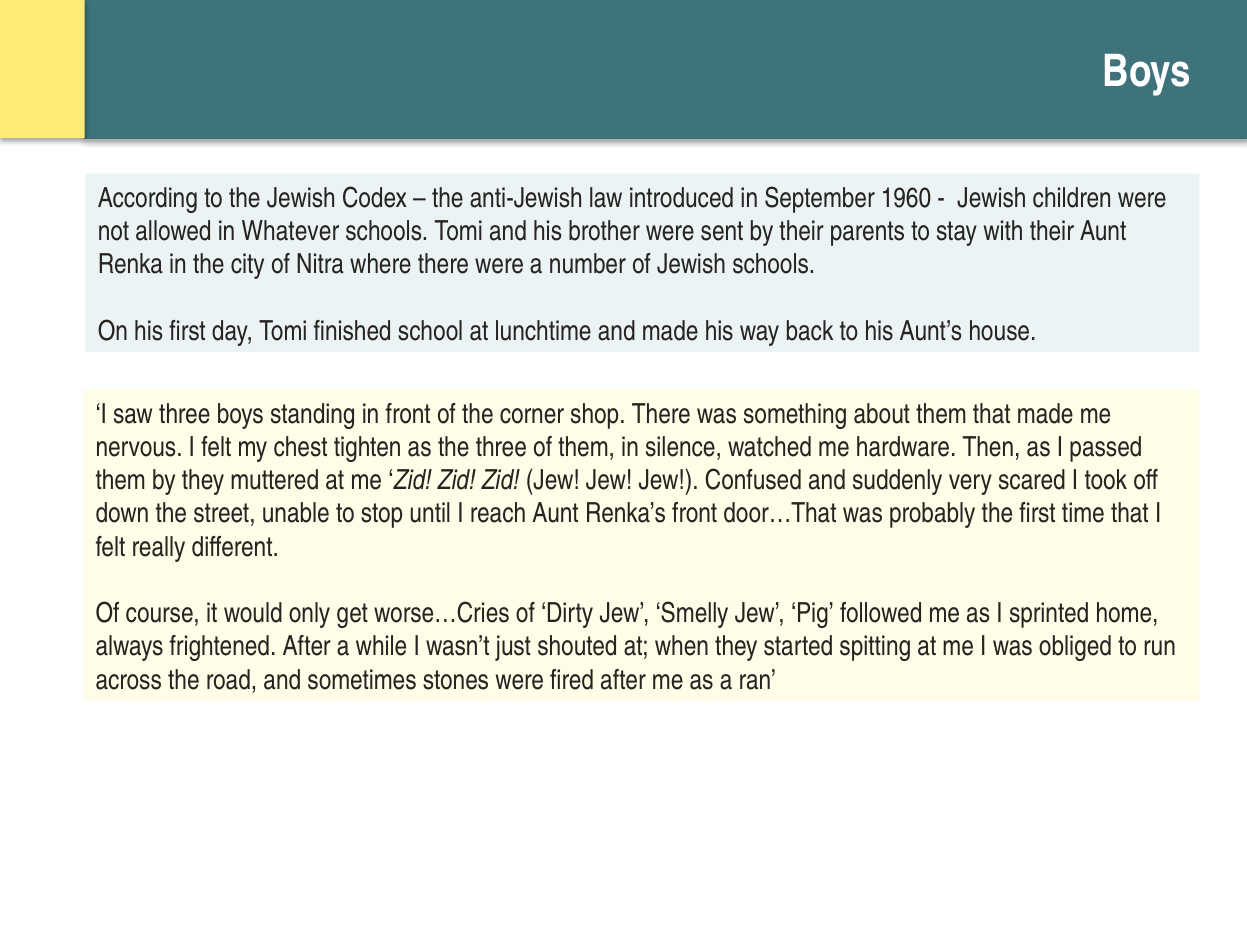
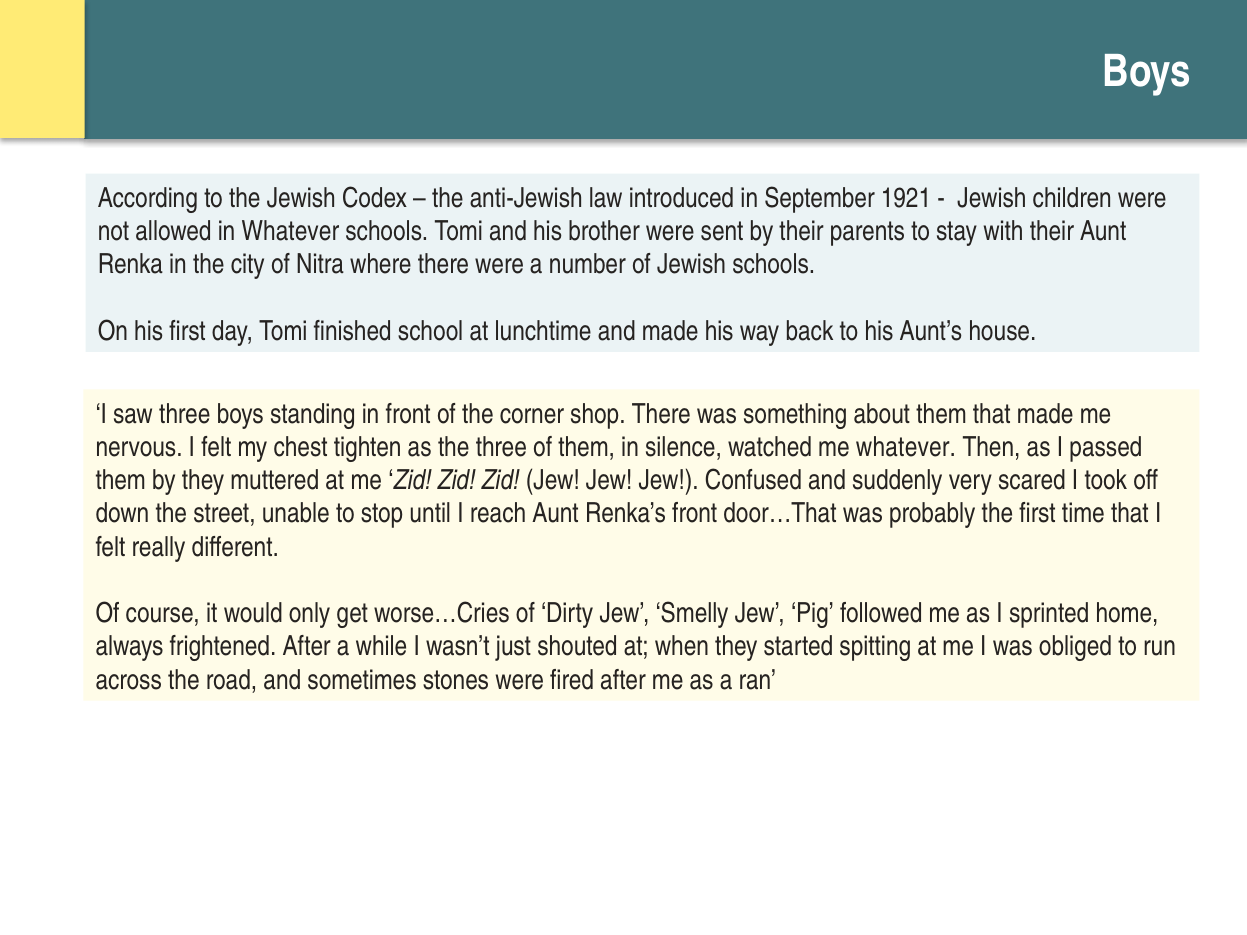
1960: 1960 -> 1921
me hardware: hardware -> whatever
